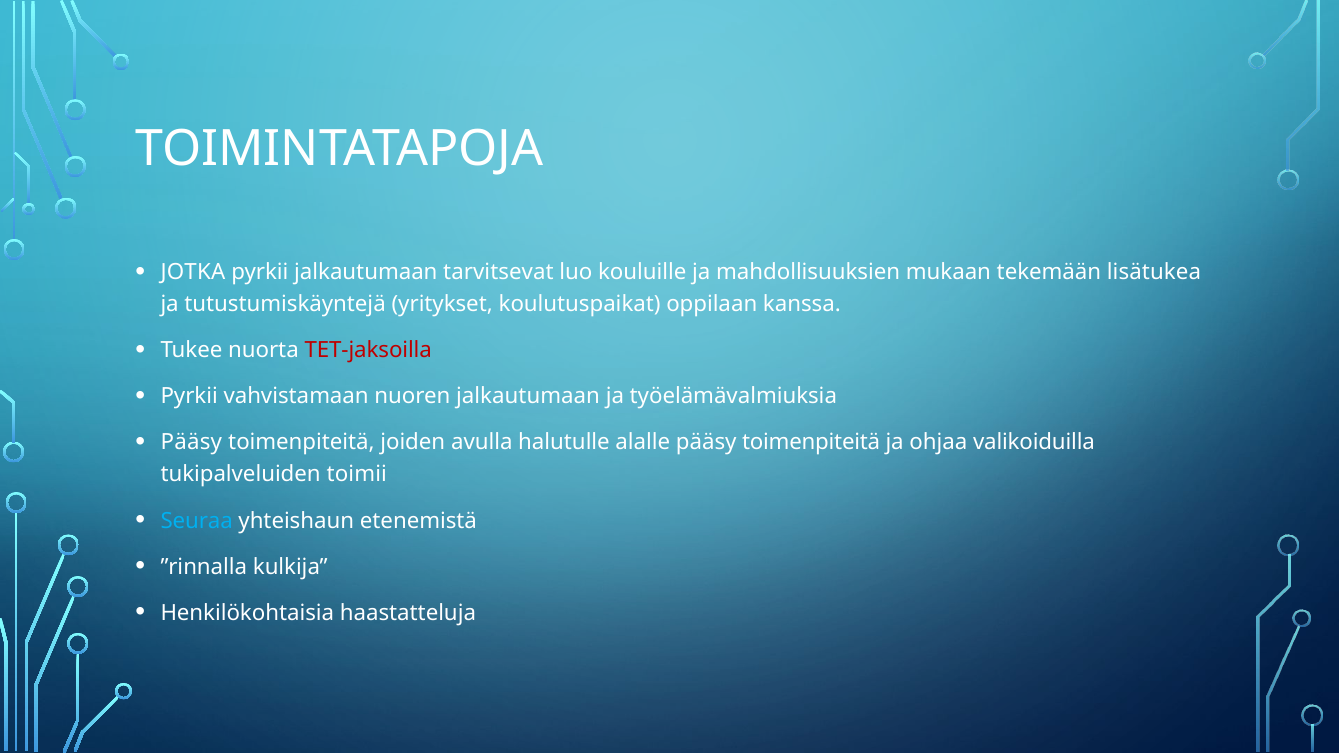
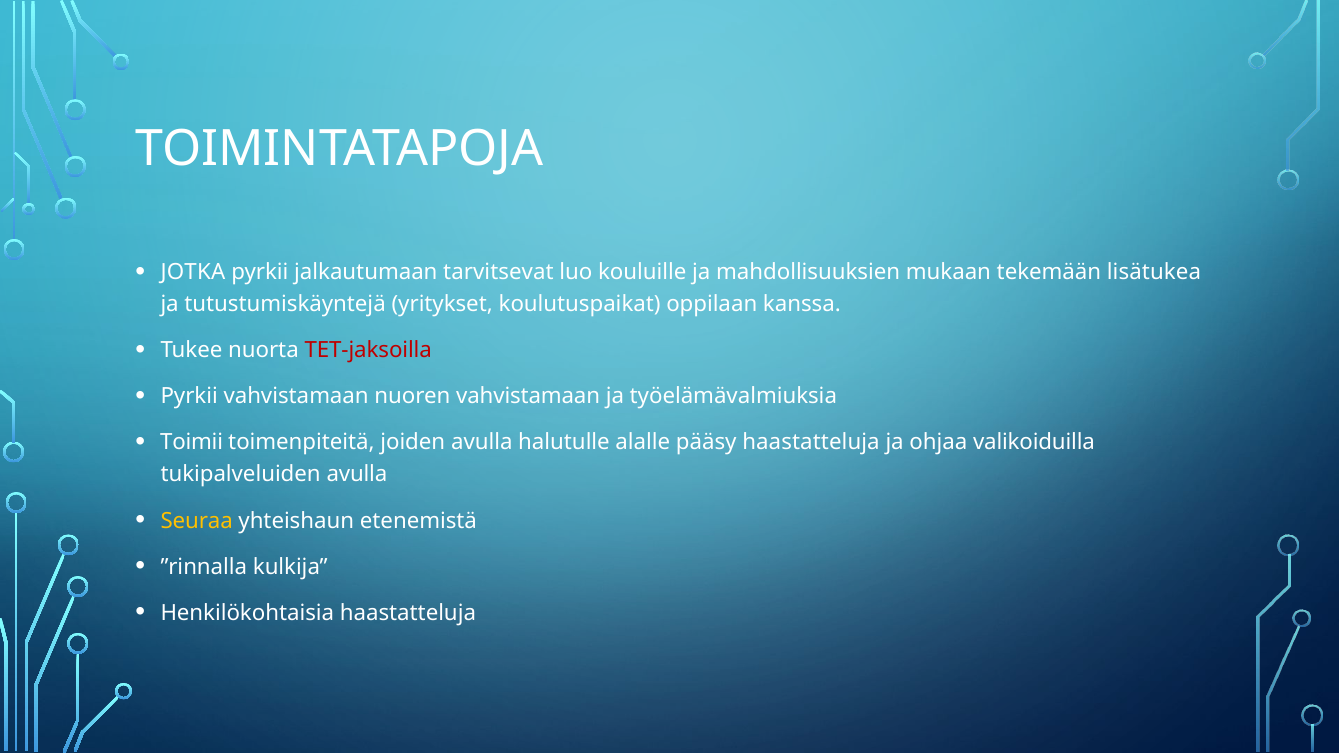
nuoren jalkautumaan: jalkautumaan -> vahvistamaan
Pääsy at (191, 443): Pääsy -> Toimii
alalle pääsy toimenpiteitä: toimenpiteitä -> haastatteluja
tukipalveluiden toimii: toimii -> avulla
Seuraa colour: light blue -> yellow
